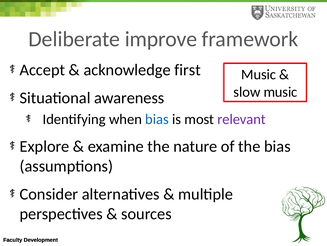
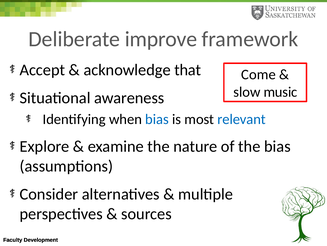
first: first -> that
Music at (259, 74): Music -> Come
relevant colour: purple -> blue
